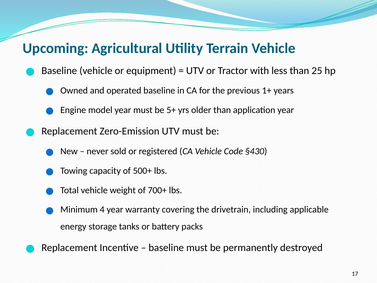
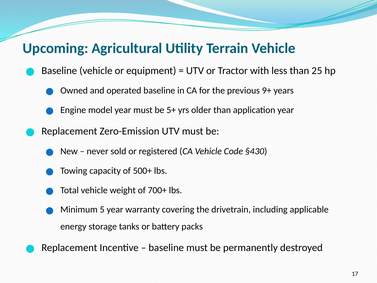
1+: 1+ -> 9+
4: 4 -> 5
